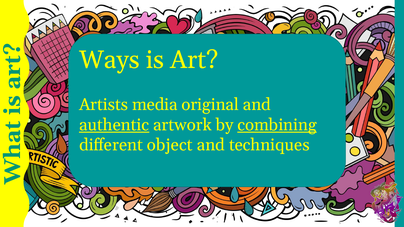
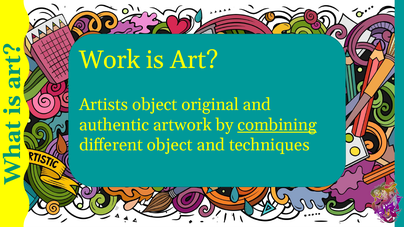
Ways: Ways -> Work
Artists media: media -> object
authentic underline: present -> none
